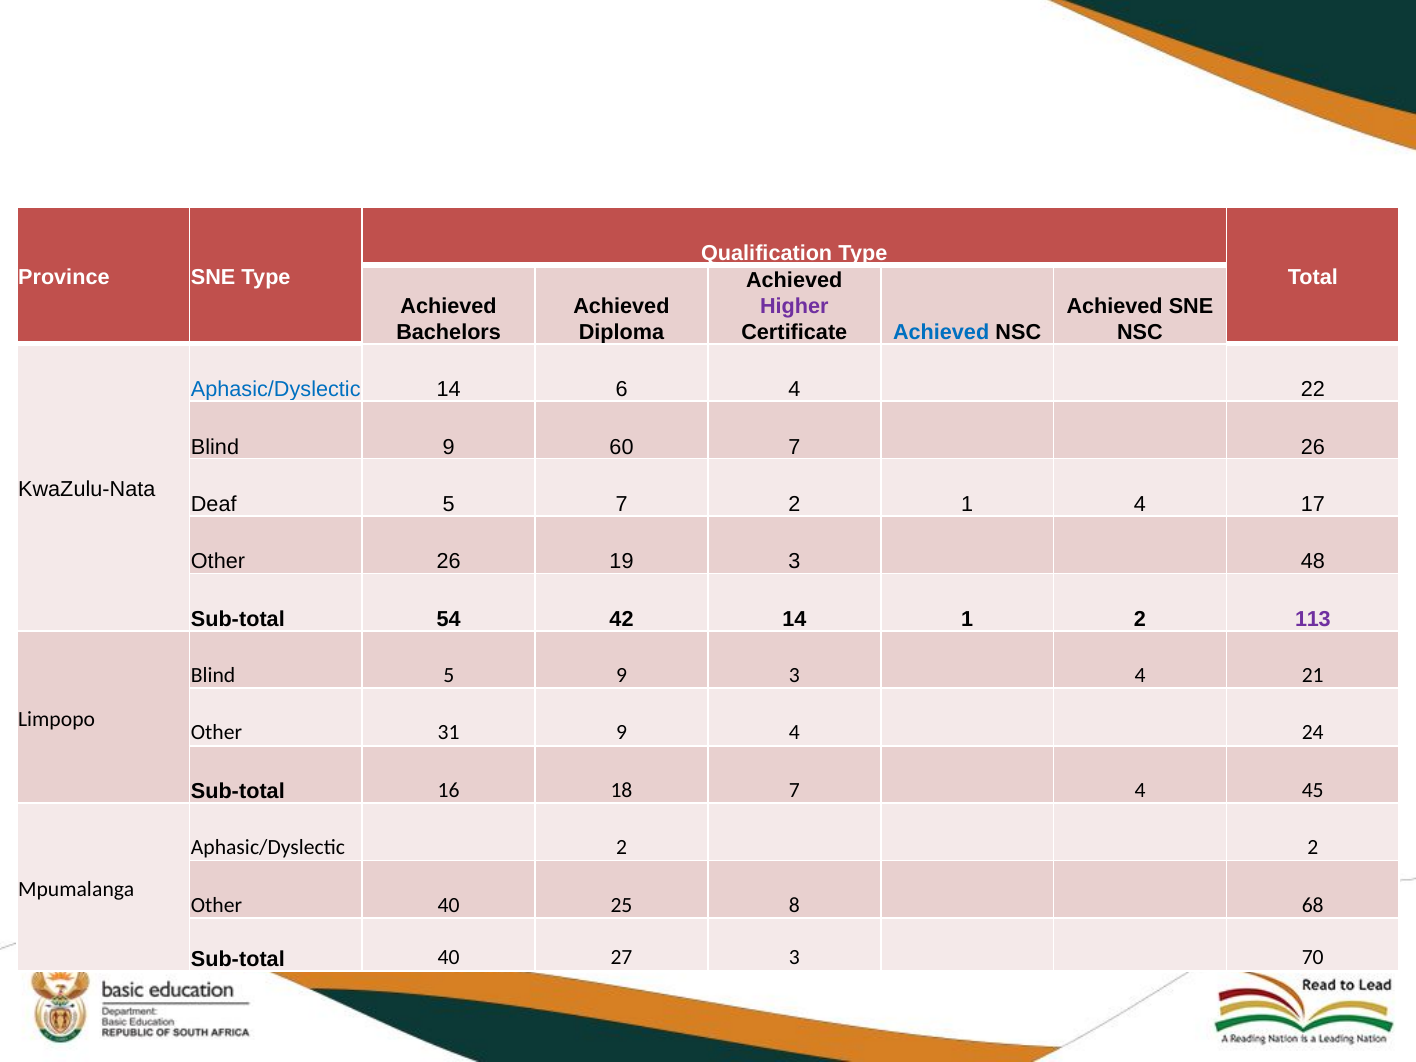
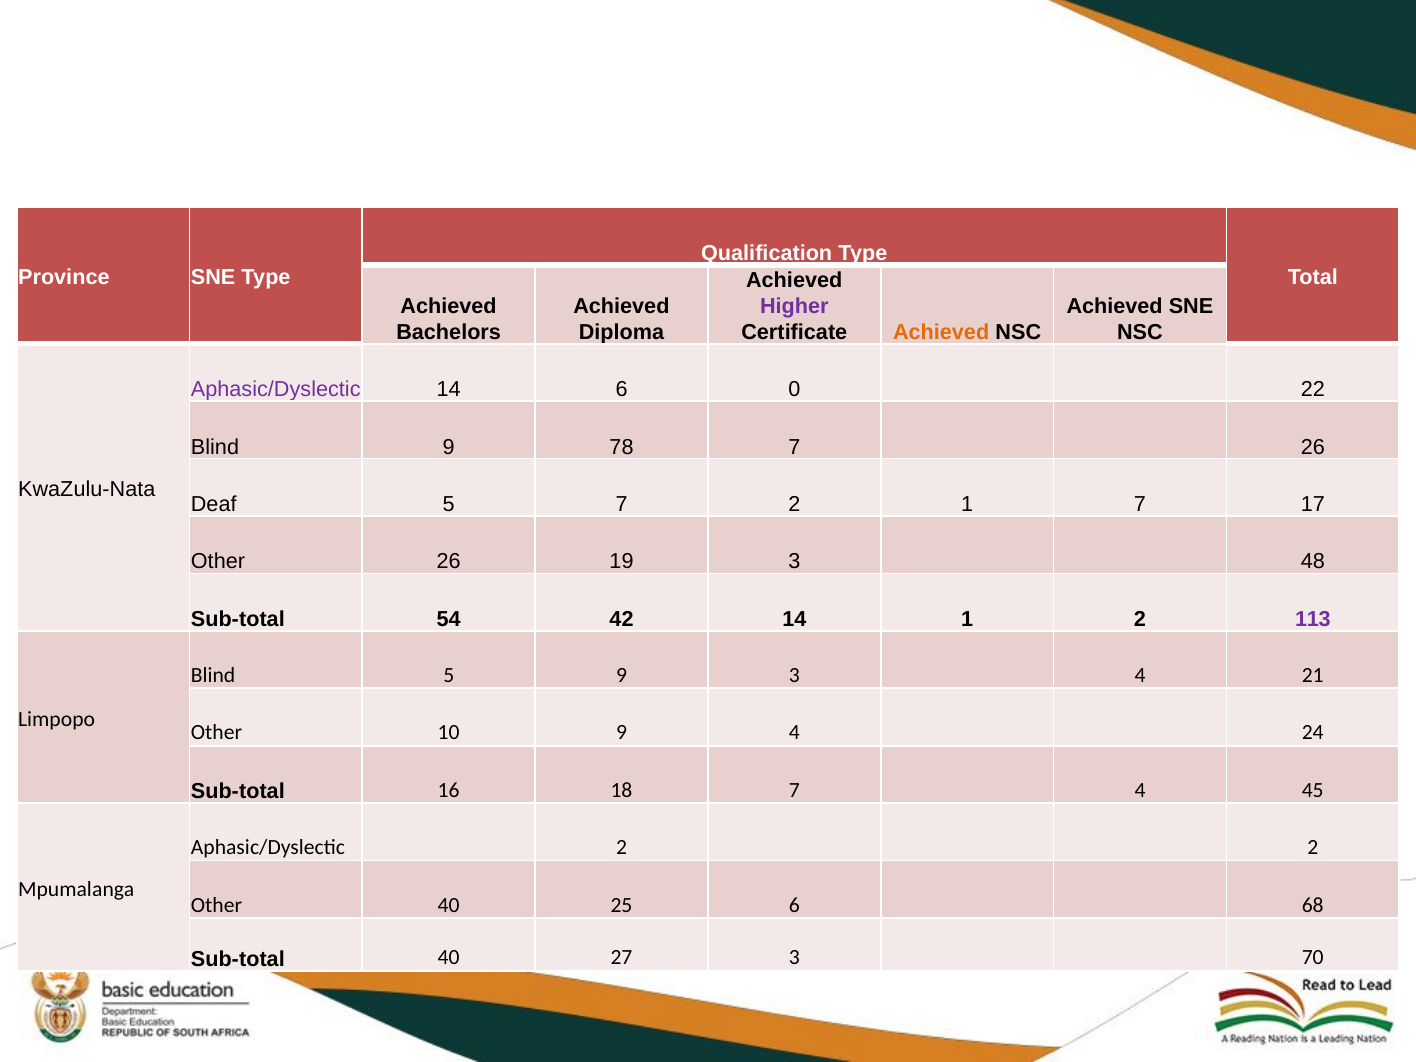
Achieved at (941, 332) colour: blue -> orange
Aphasic/Dyslectic at (276, 390) colour: blue -> purple
6 4: 4 -> 0
60: 60 -> 78
1 4: 4 -> 7
31: 31 -> 10
25 8: 8 -> 6
